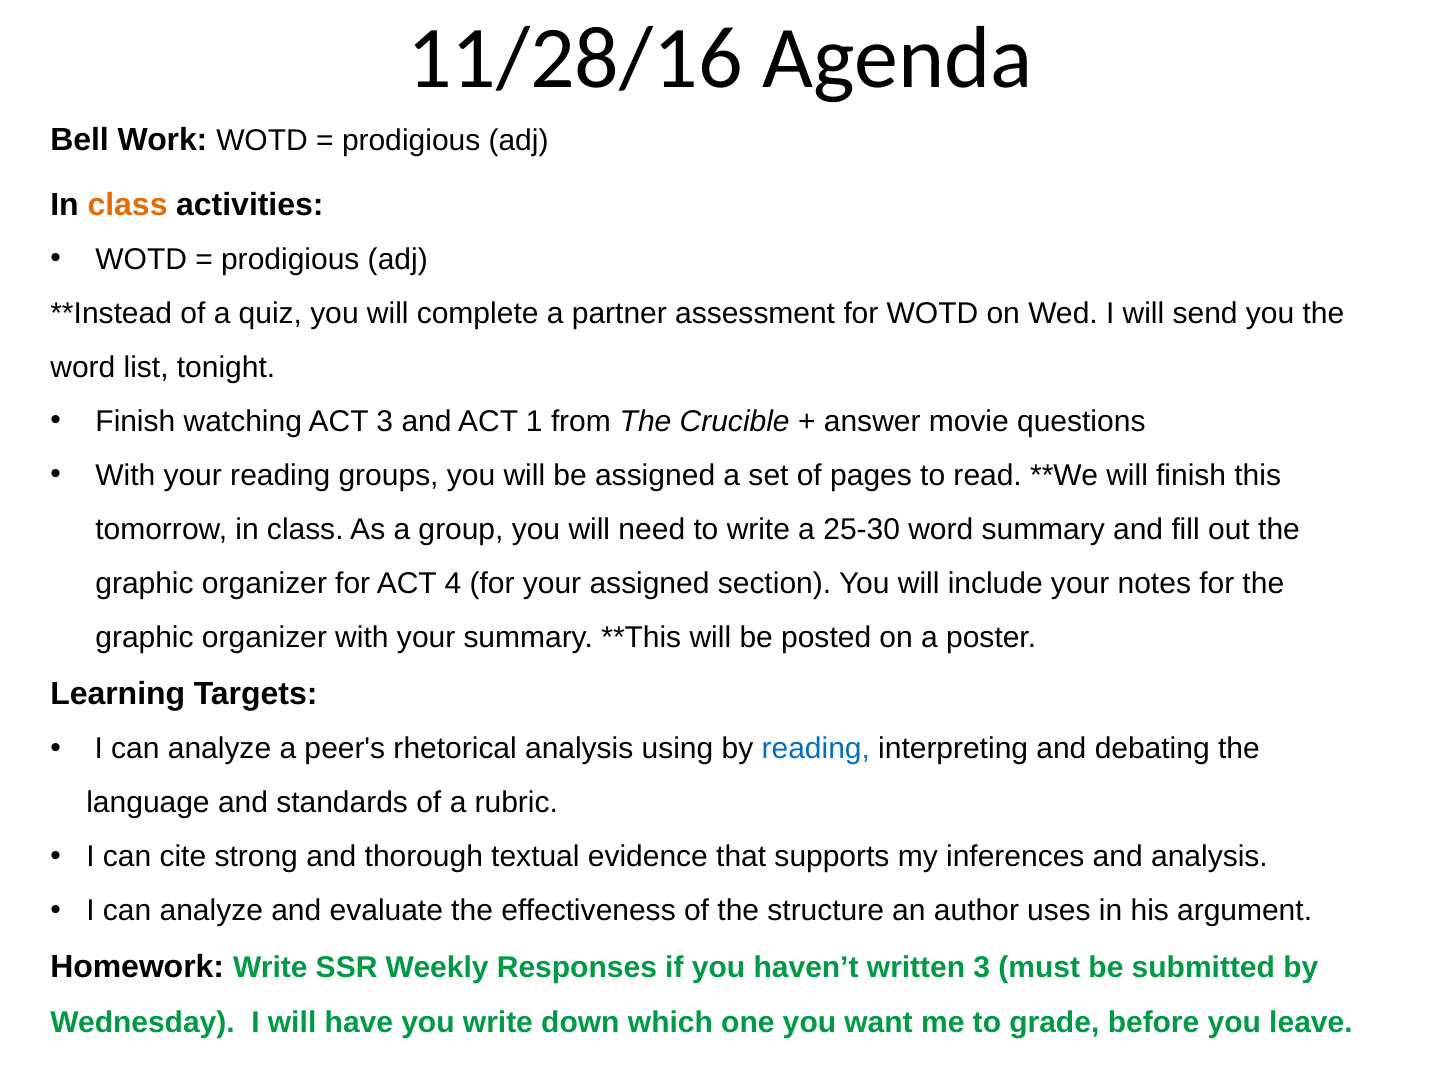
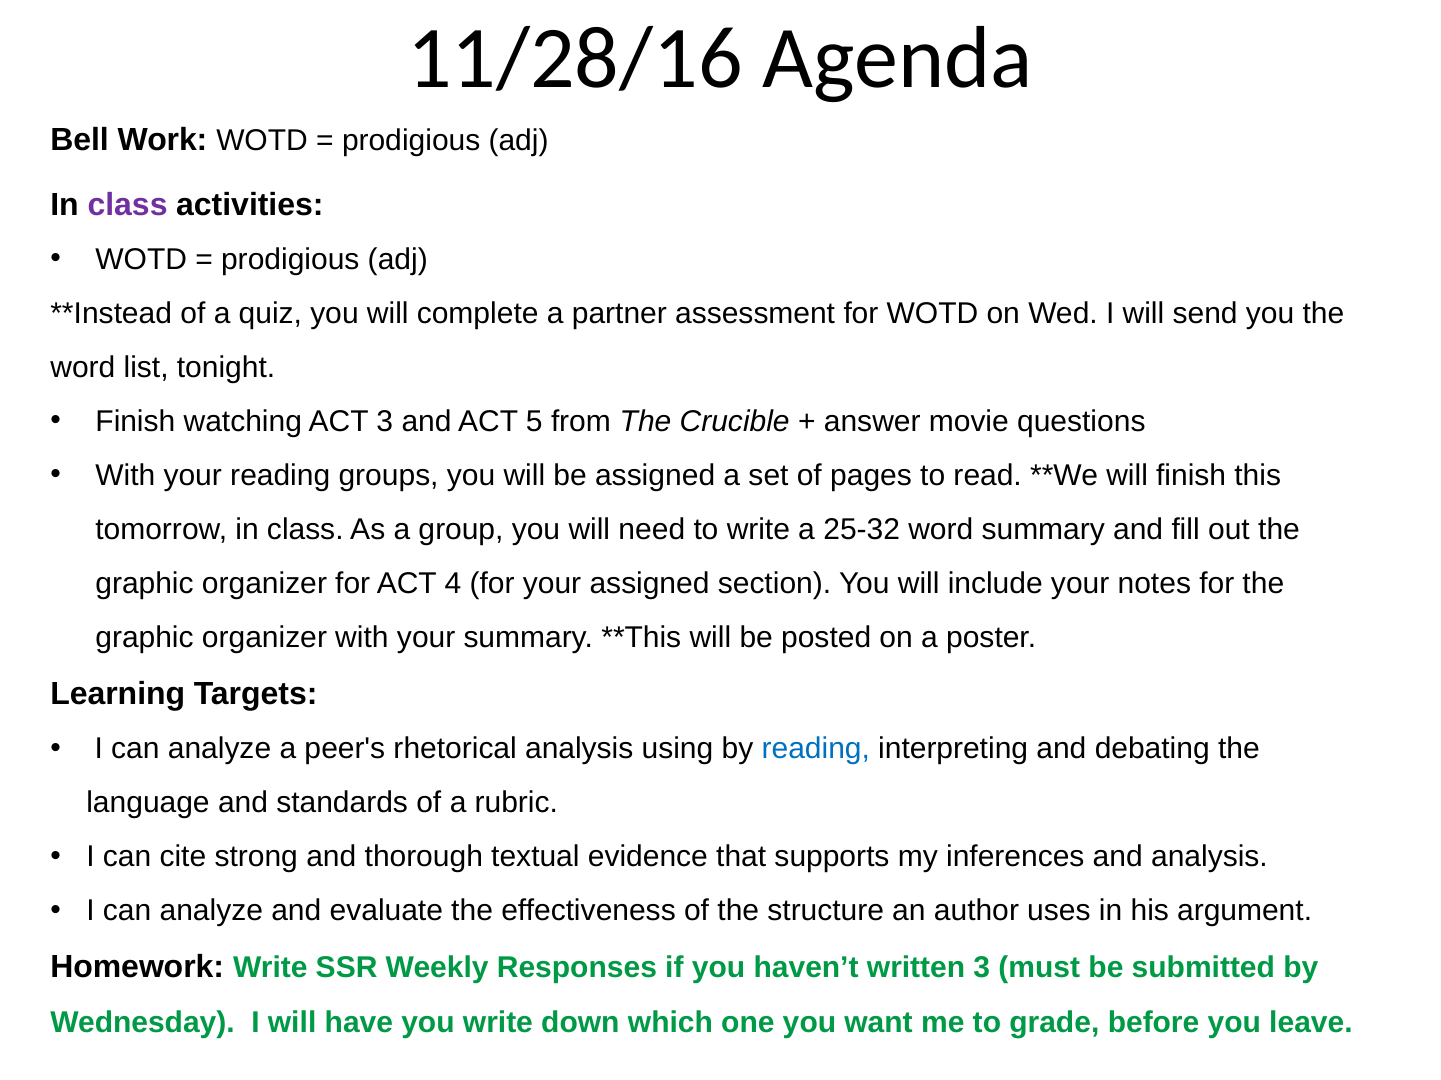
class at (128, 205) colour: orange -> purple
1: 1 -> 5
25-30: 25-30 -> 25-32
